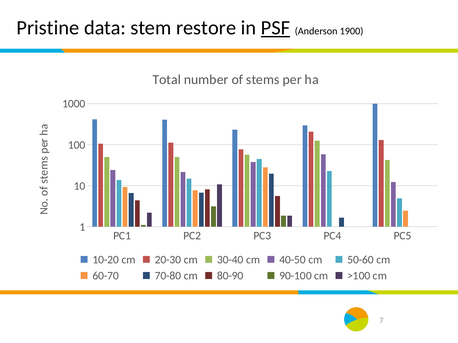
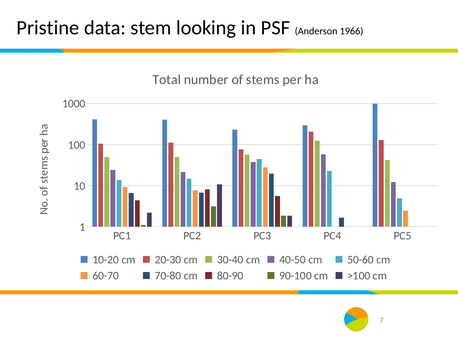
restore: restore -> looking
PSF underline: present -> none
1900: 1900 -> 1966
